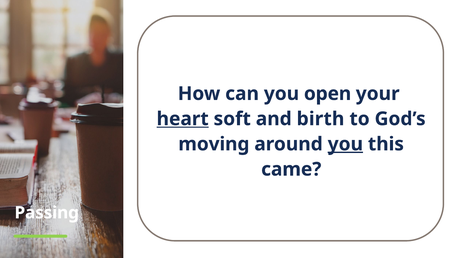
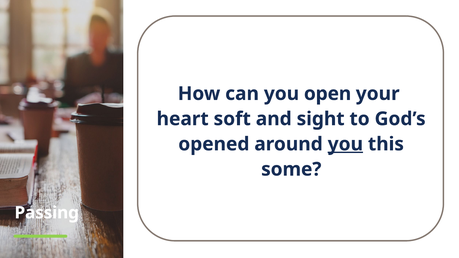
heart underline: present -> none
birth: birth -> sight
moving: moving -> opened
came: came -> some
